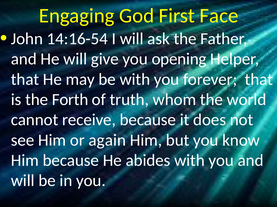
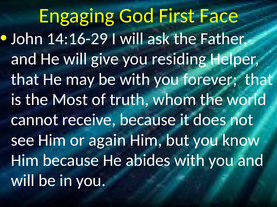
14:16-54: 14:16-54 -> 14:16-29
opening: opening -> residing
Forth: Forth -> Most
